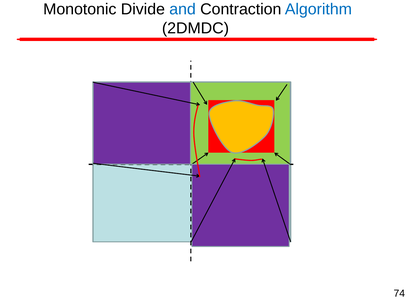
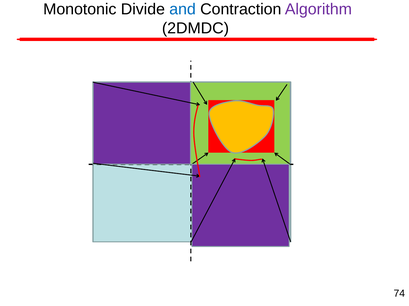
Algorithm colour: blue -> purple
